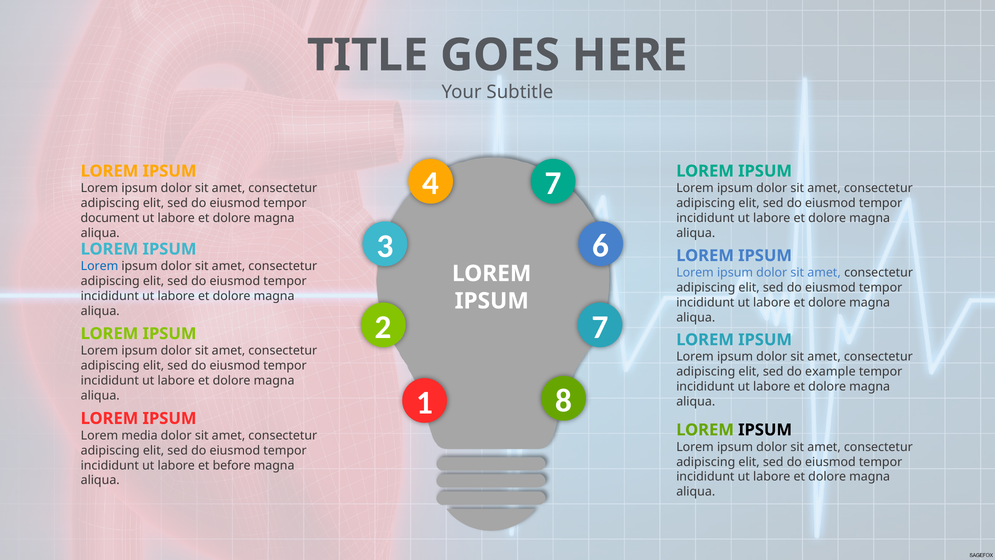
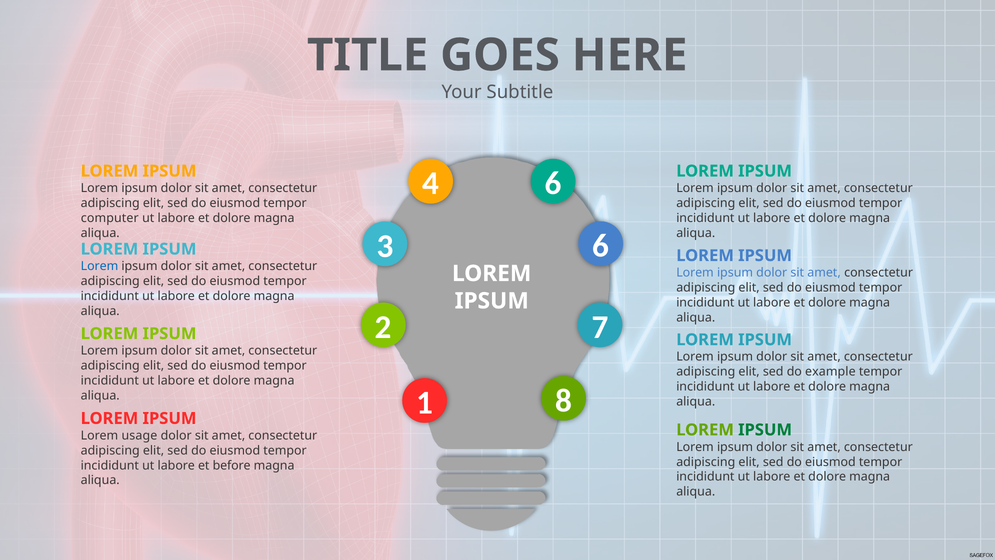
4 7: 7 -> 6
document: document -> computer
IPSUM at (765, 430) colour: black -> green
media: media -> usage
